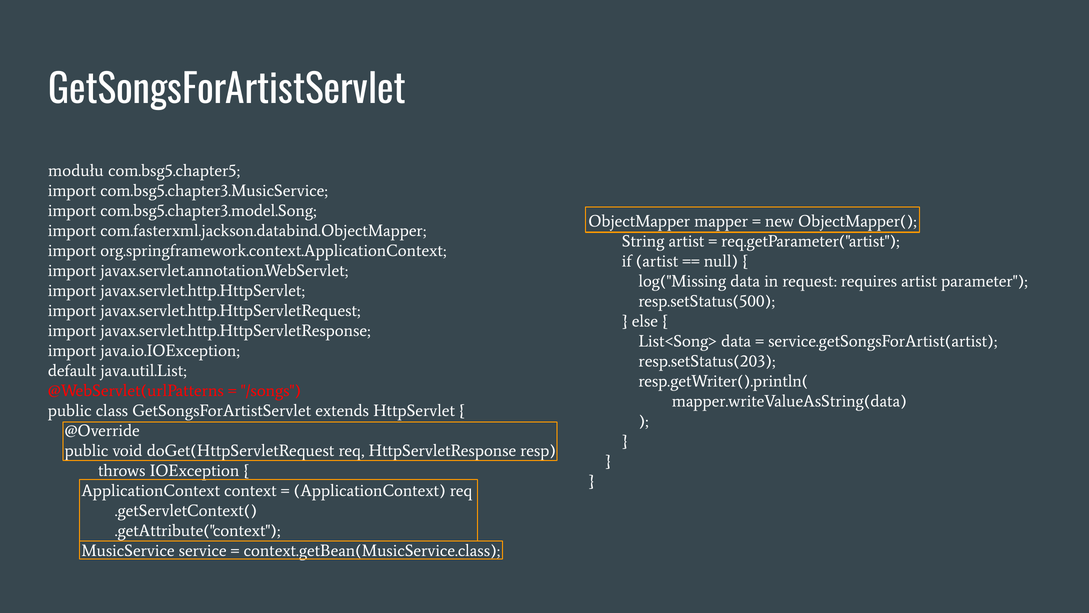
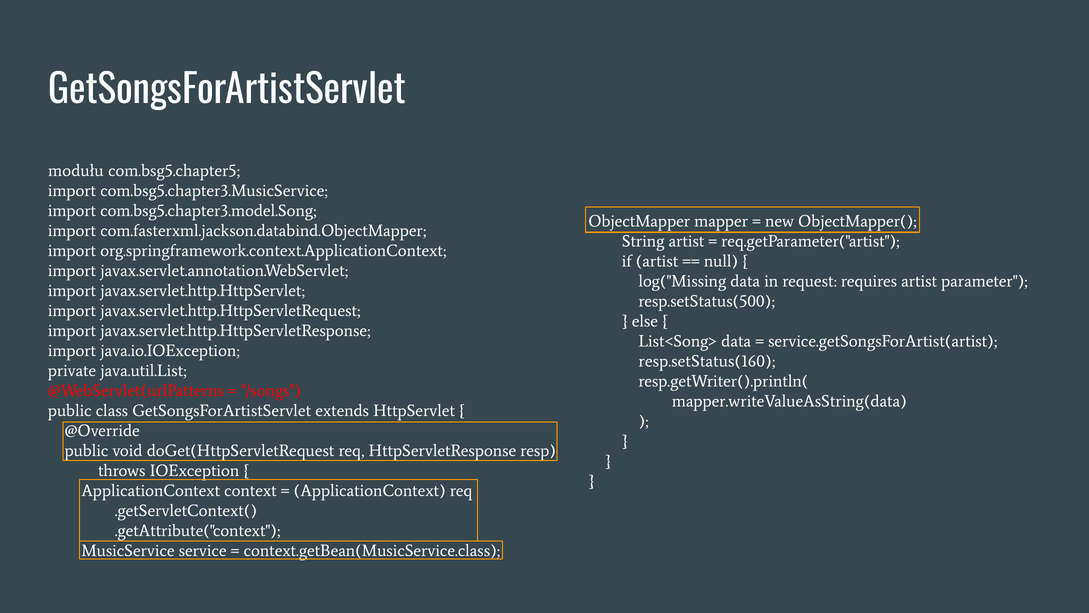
resp.setStatus(203: resp.setStatus(203 -> resp.setStatus(160
default: default -> private
